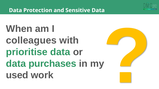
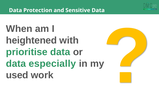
colleagues: colleagues -> heightened
purchases: purchases -> especially
